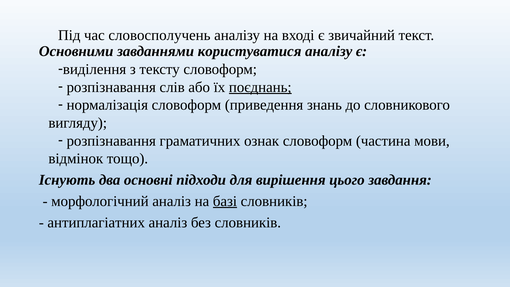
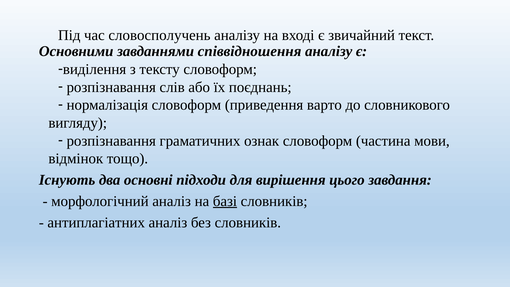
користуватися: користуватися -> співвідношення
поєднань underline: present -> none
знань: знань -> варто
